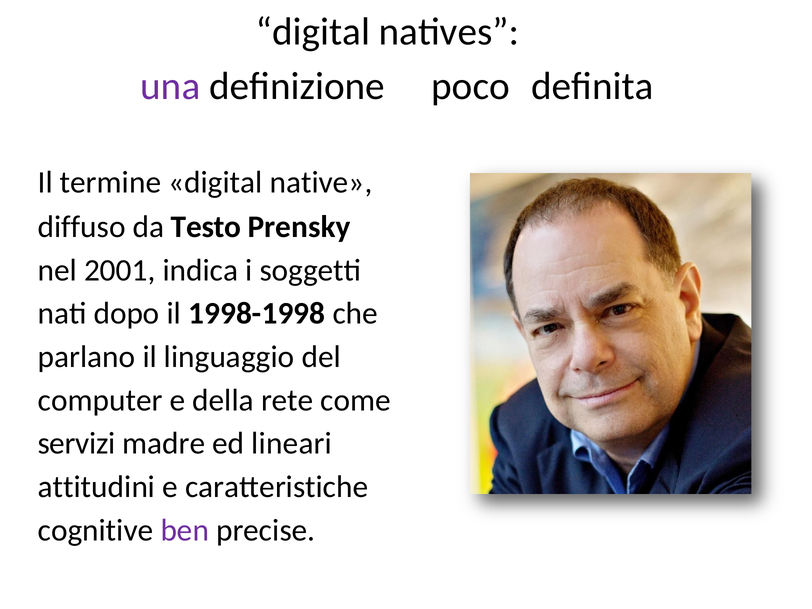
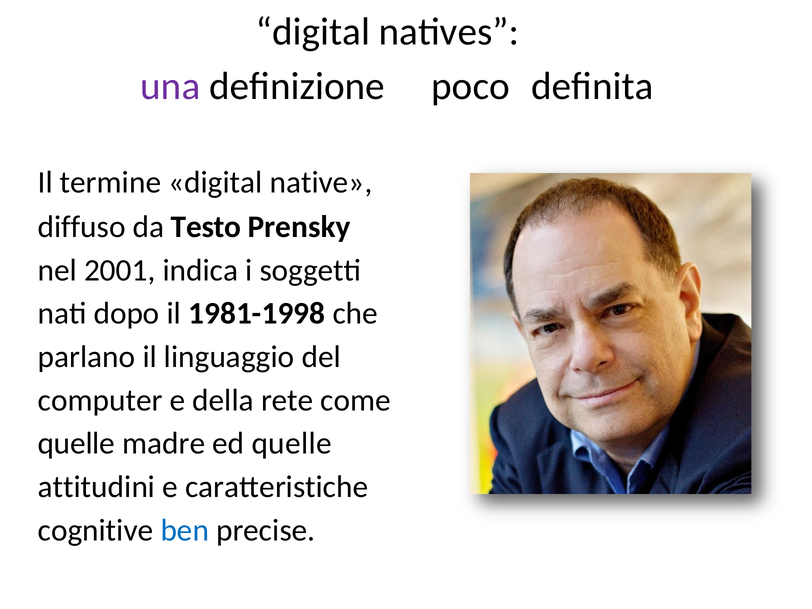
1998-1998: 1998-1998 -> 1981-1998
servizi at (76, 444): servizi -> quelle
ed lineari: lineari -> quelle
ben colour: purple -> blue
